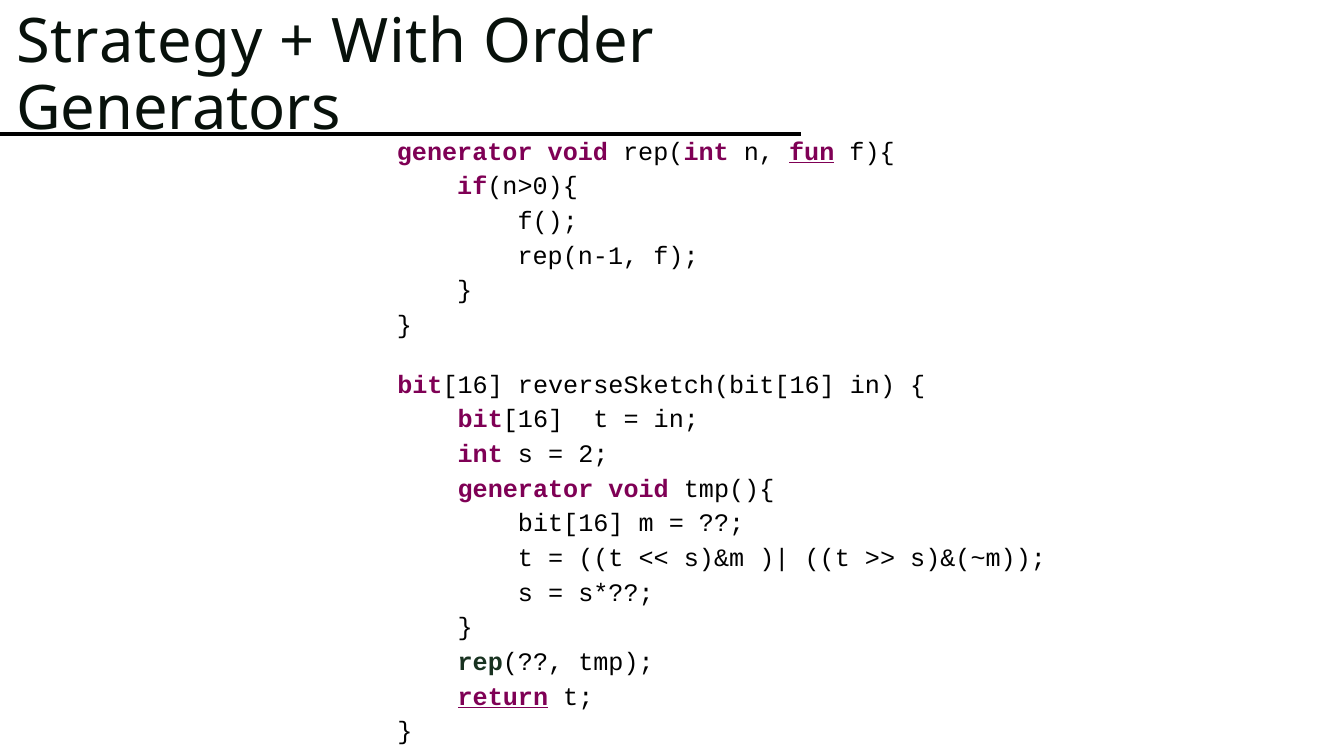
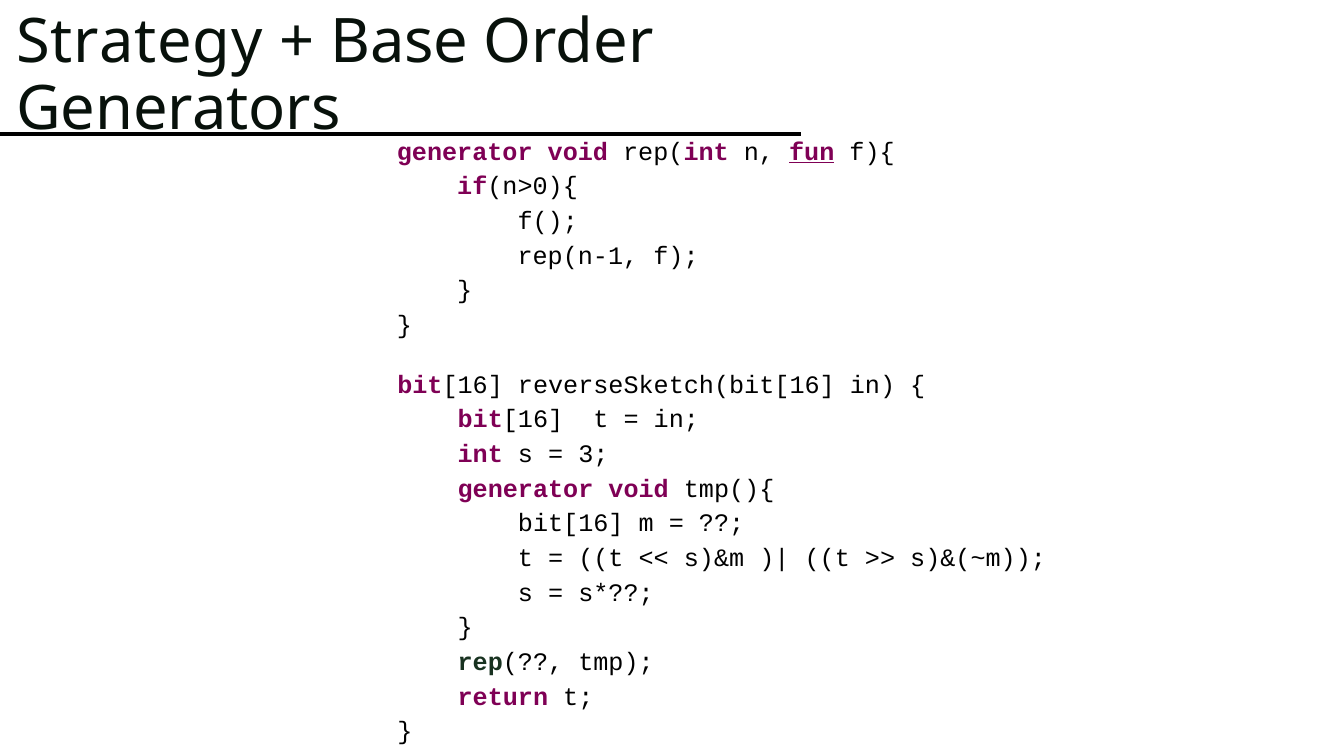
With: With -> Base
2: 2 -> 3
return underline: present -> none
